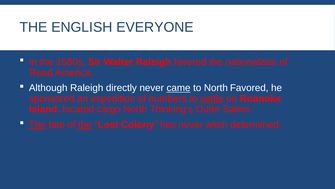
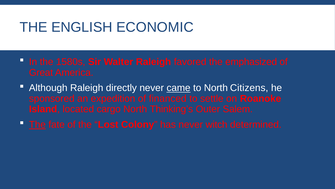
EVERYONE: EVERYONE -> ECONOMIC
nationalistic: nationalistic -> emphasized
Read: Read -> Great
North Favored: Favored -> Citizens
numbers: numbers -> financed
settle underline: present -> none
the at (85, 124) underline: present -> none
